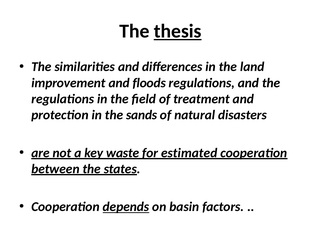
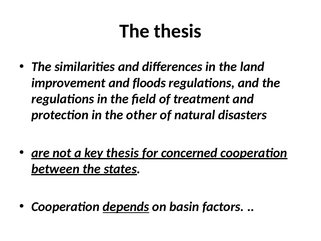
thesis at (178, 31) underline: present -> none
sands: sands -> other
key waste: waste -> thesis
estimated: estimated -> concerned
